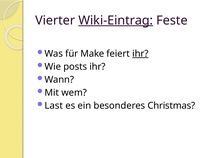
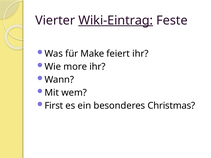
ihr at (140, 54) underline: present -> none
posts: posts -> more
Last: Last -> First
